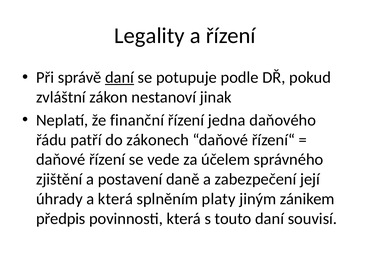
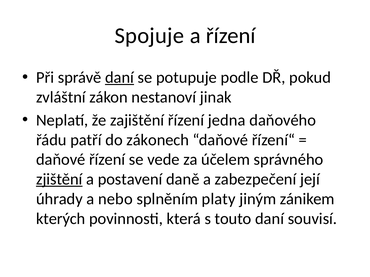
Legality: Legality -> Spojuje
finanční: finanční -> zajištění
zjištění underline: none -> present
a která: která -> nebo
předpis: předpis -> kterých
